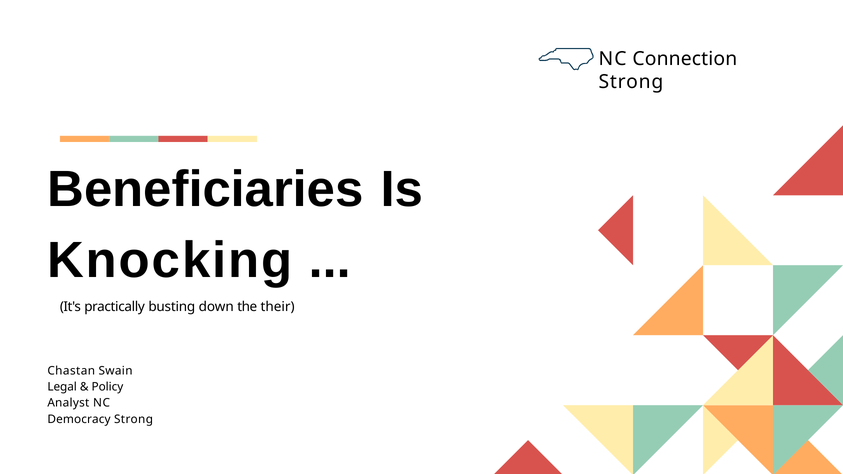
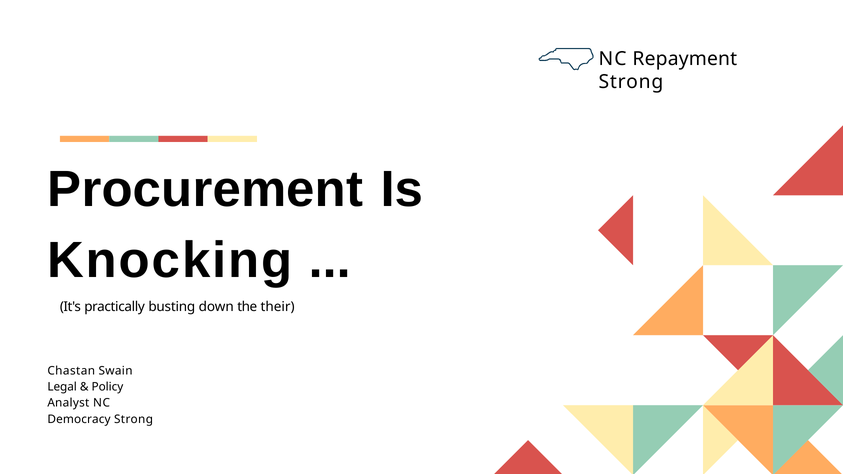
Connection: Connection -> Repayment
Beneficiaries: Beneficiaries -> Procurement
